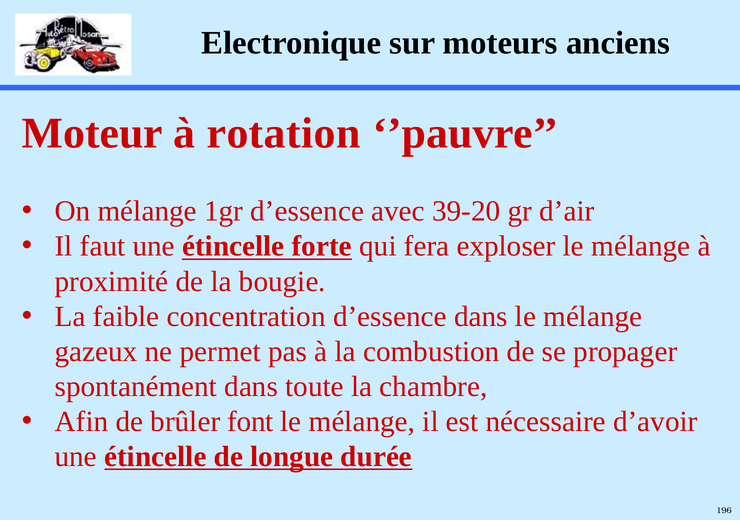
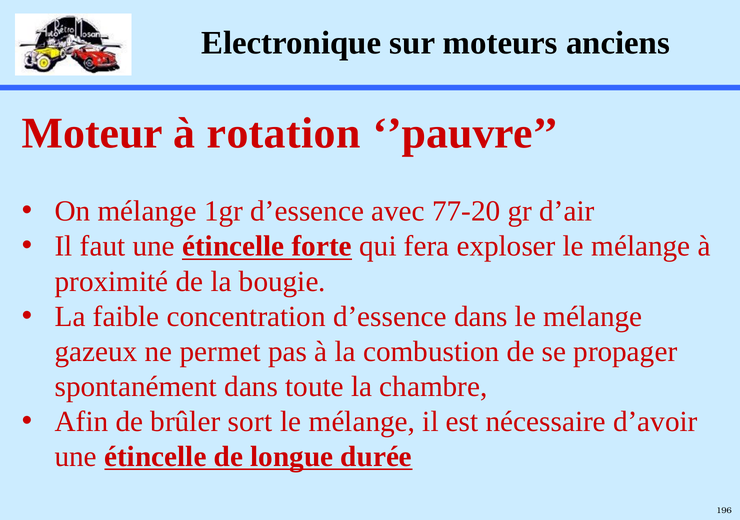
39-20: 39-20 -> 77-20
font: font -> sort
